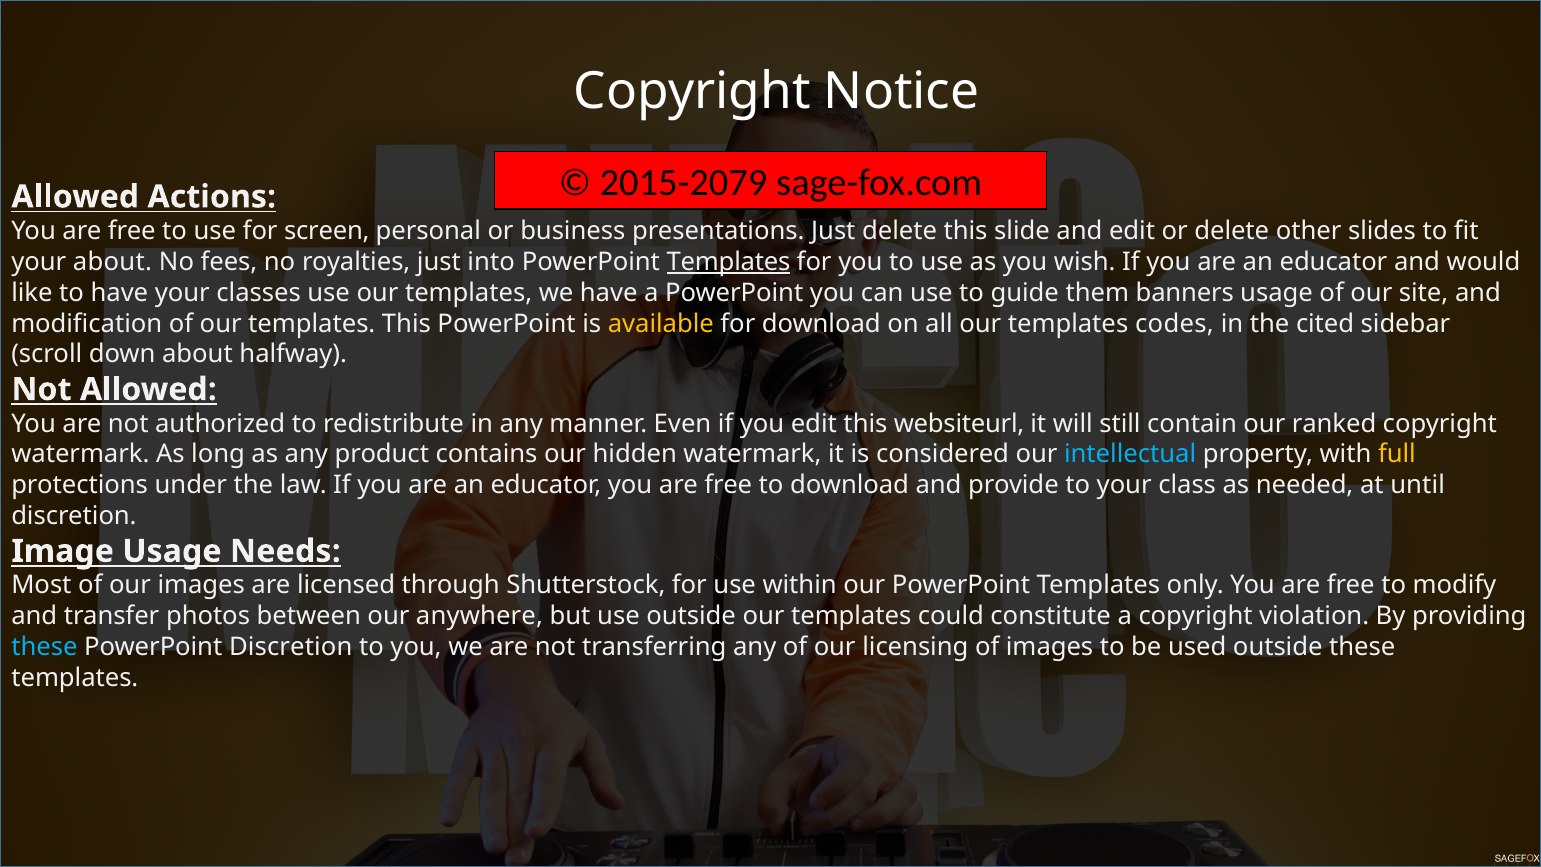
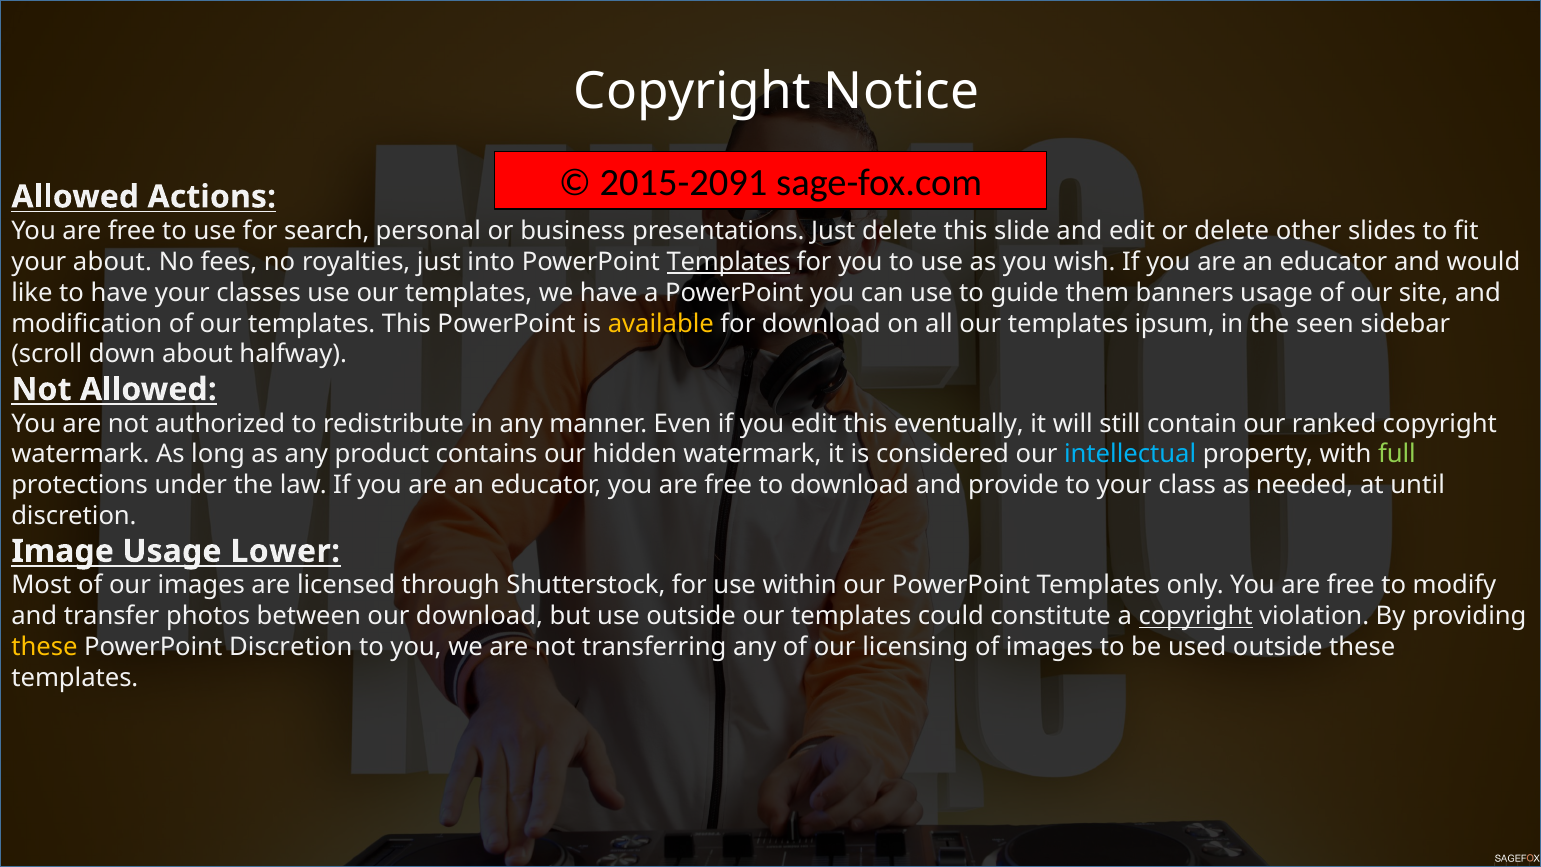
2015-2079: 2015-2079 -> 2015-2091
screen: screen -> search
codes: codes -> ipsum
cited: cited -> seen
websiteurl: websiteurl -> eventually
full colour: yellow -> light green
Needs: Needs -> Lower
our anywhere: anywhere -> download
copyright at (1196, 616) underline: none -> present
these at (44, 647) colour: light blue -> yellow
